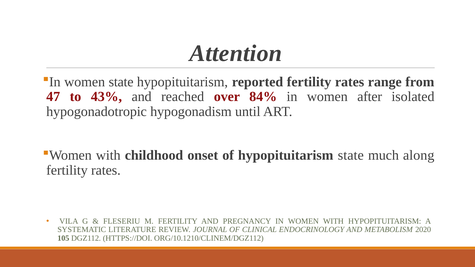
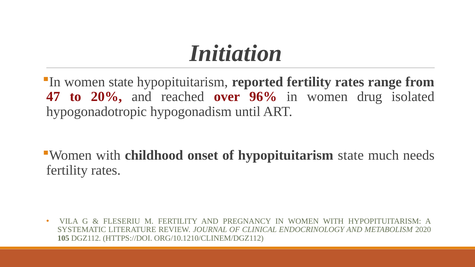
Attention: Attention -> Initiation
43%: 43% -> 20%
84%: 84% -> 96%
after: after -> drug
along: along -> needs
